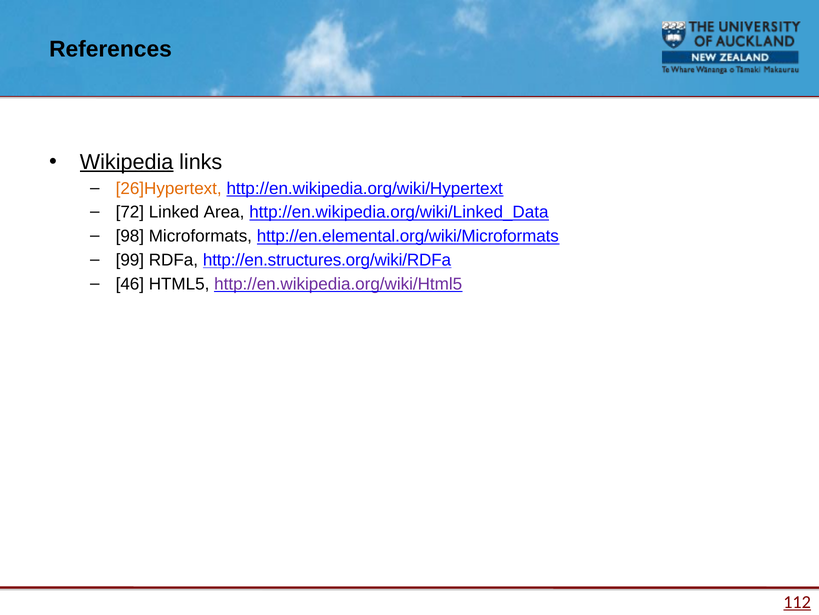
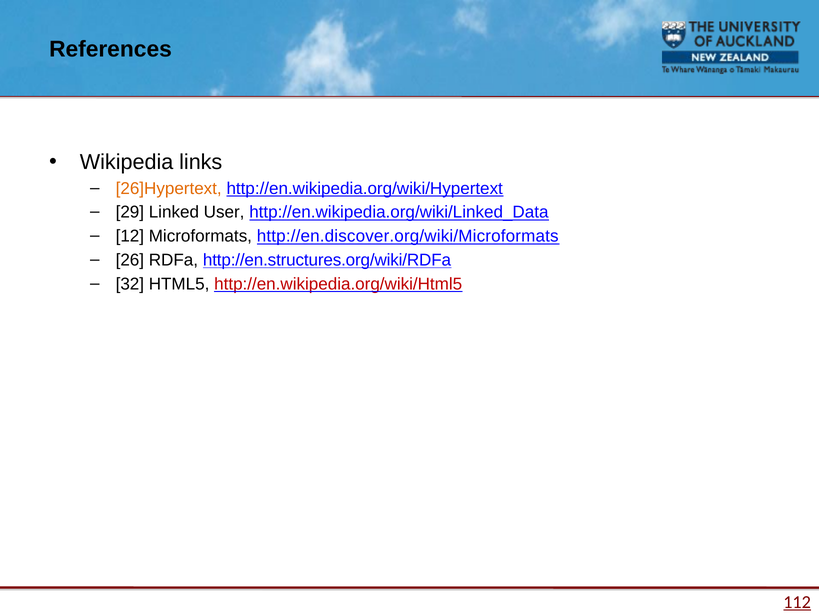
Wikipedia underline: present -> none
72: 72 -> 29
Area: Area -> User
98: 98 -> 12
http://en.elemental.org/wiki/Microformats: http://en.elemental.org/wiki/Microformats -> http://en.discover.org/wiki/Microformats
99: 99 -> 26
46: 46 -> 32
http://en.wikipedia.org/wiki/Html5 colour: purple -> red
